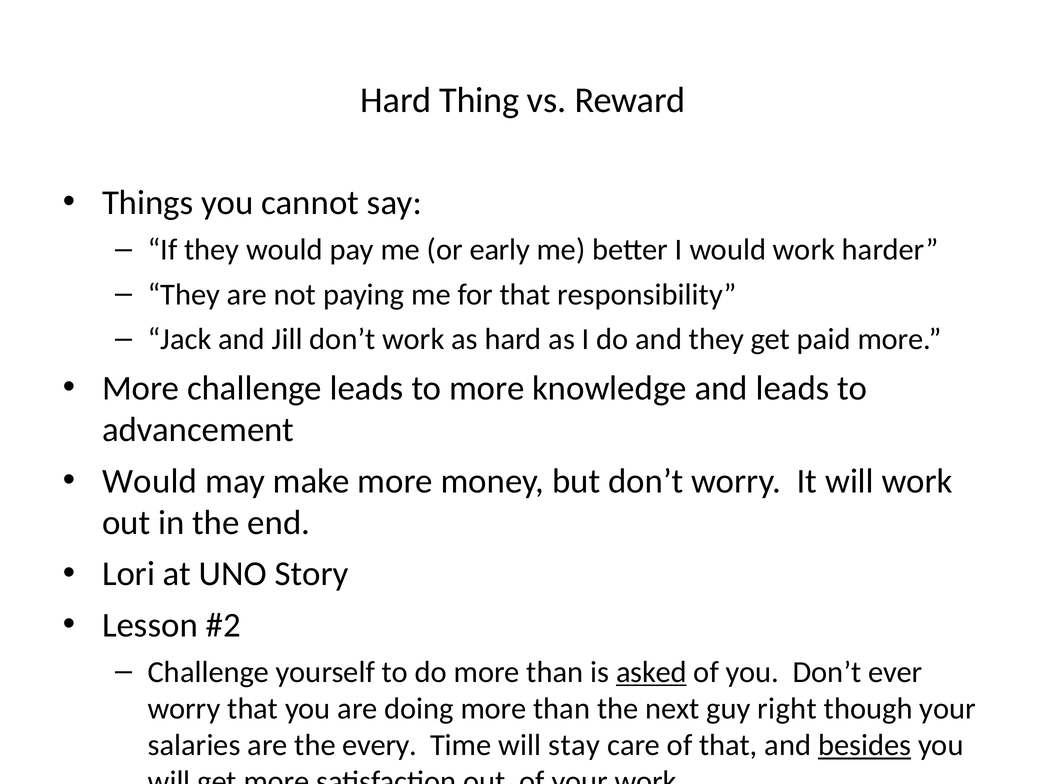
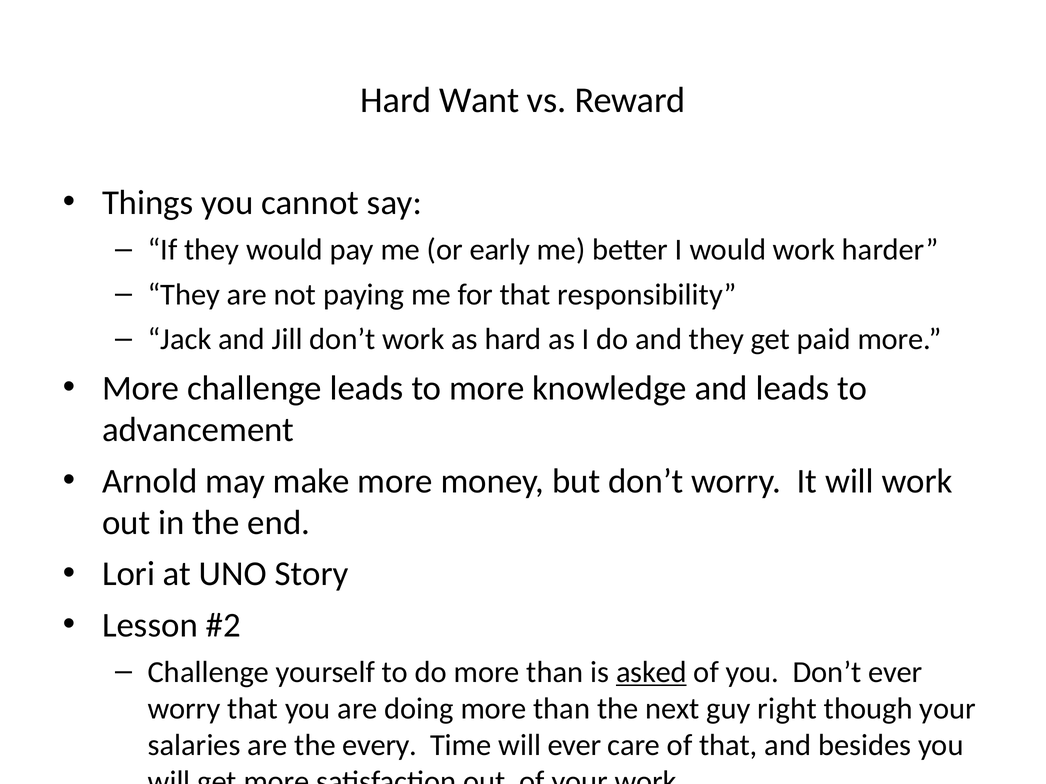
Thing: Thing -> Want
Would at (150, 481): Would -> Arnold
will stay: stay -> ever
besides underline: present -> none
